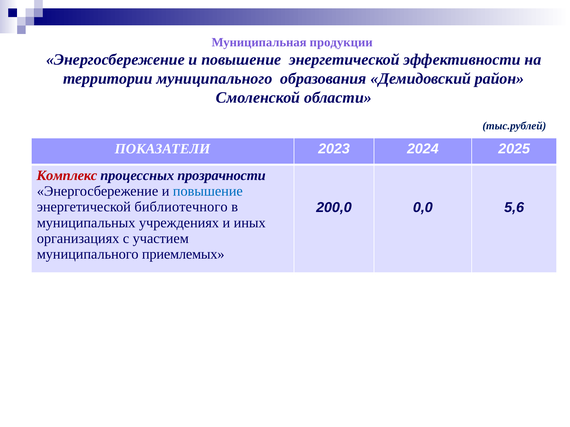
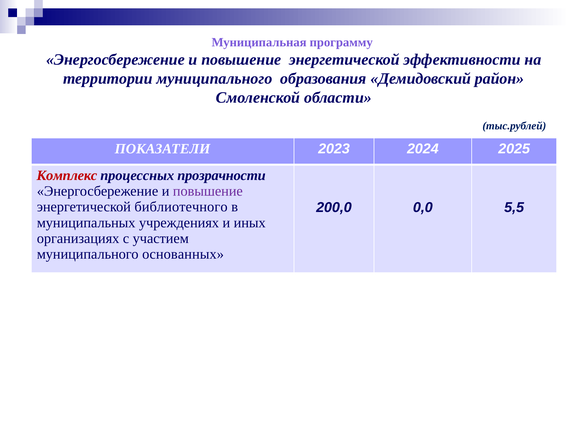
продукции: продукции -> программу
повышение at (208, 191) colour: blue -> purple
5,6: 5,6 -> 5,5
приемлемых: приемлемых -> основанных
